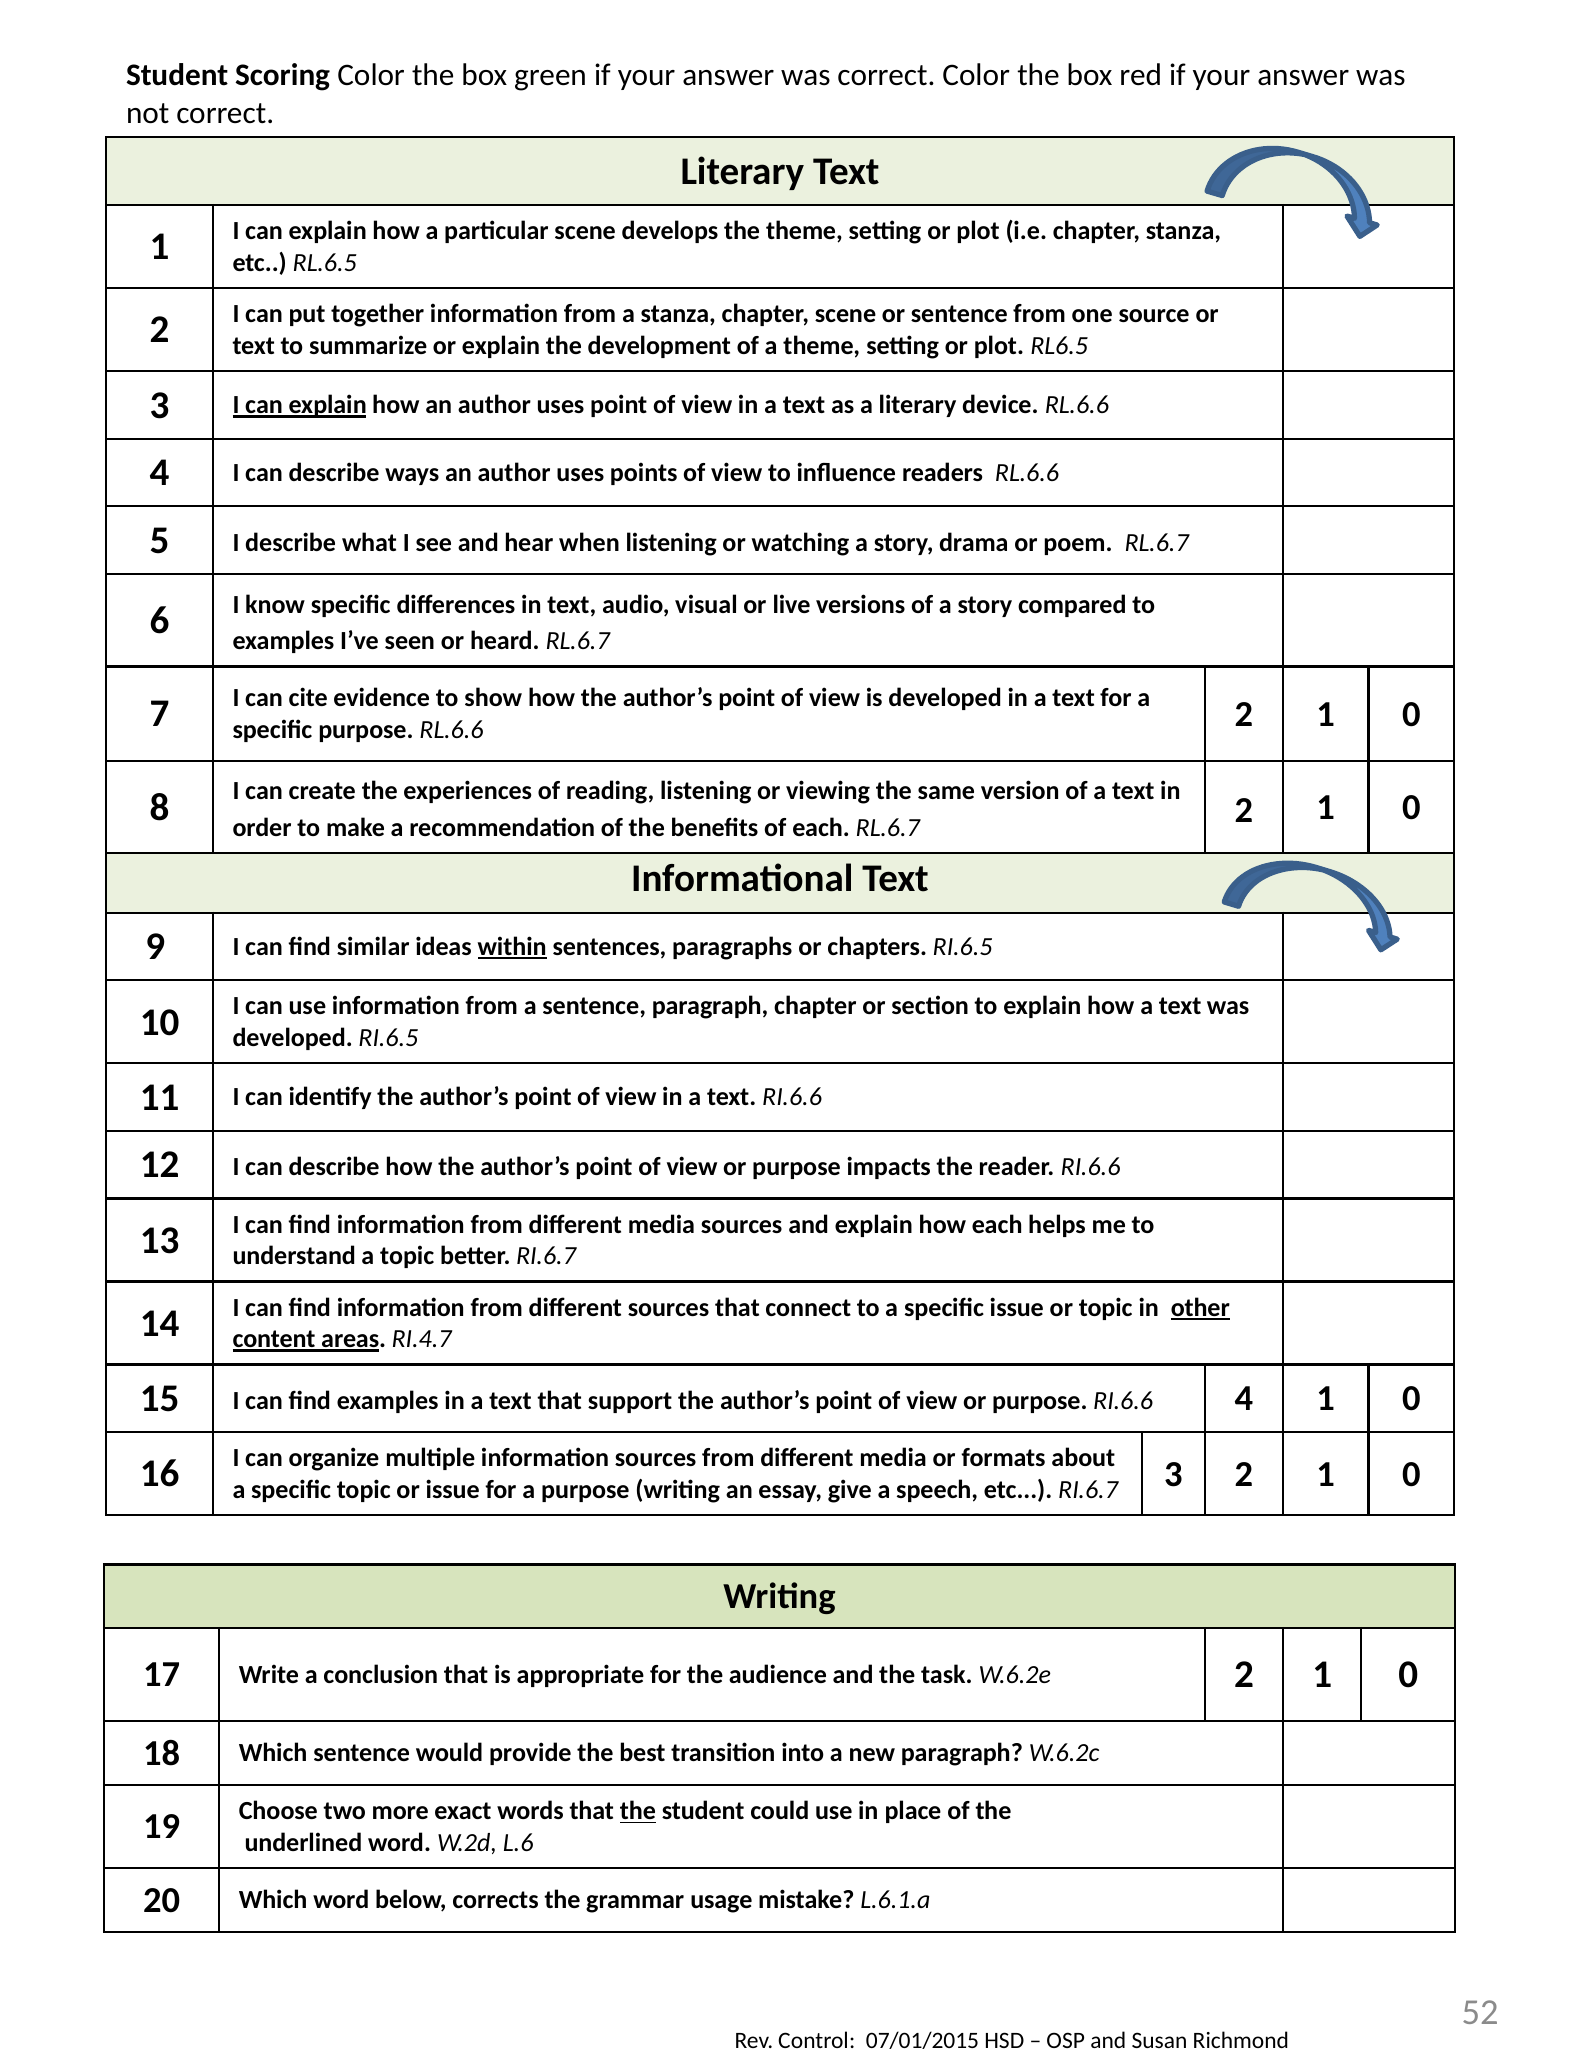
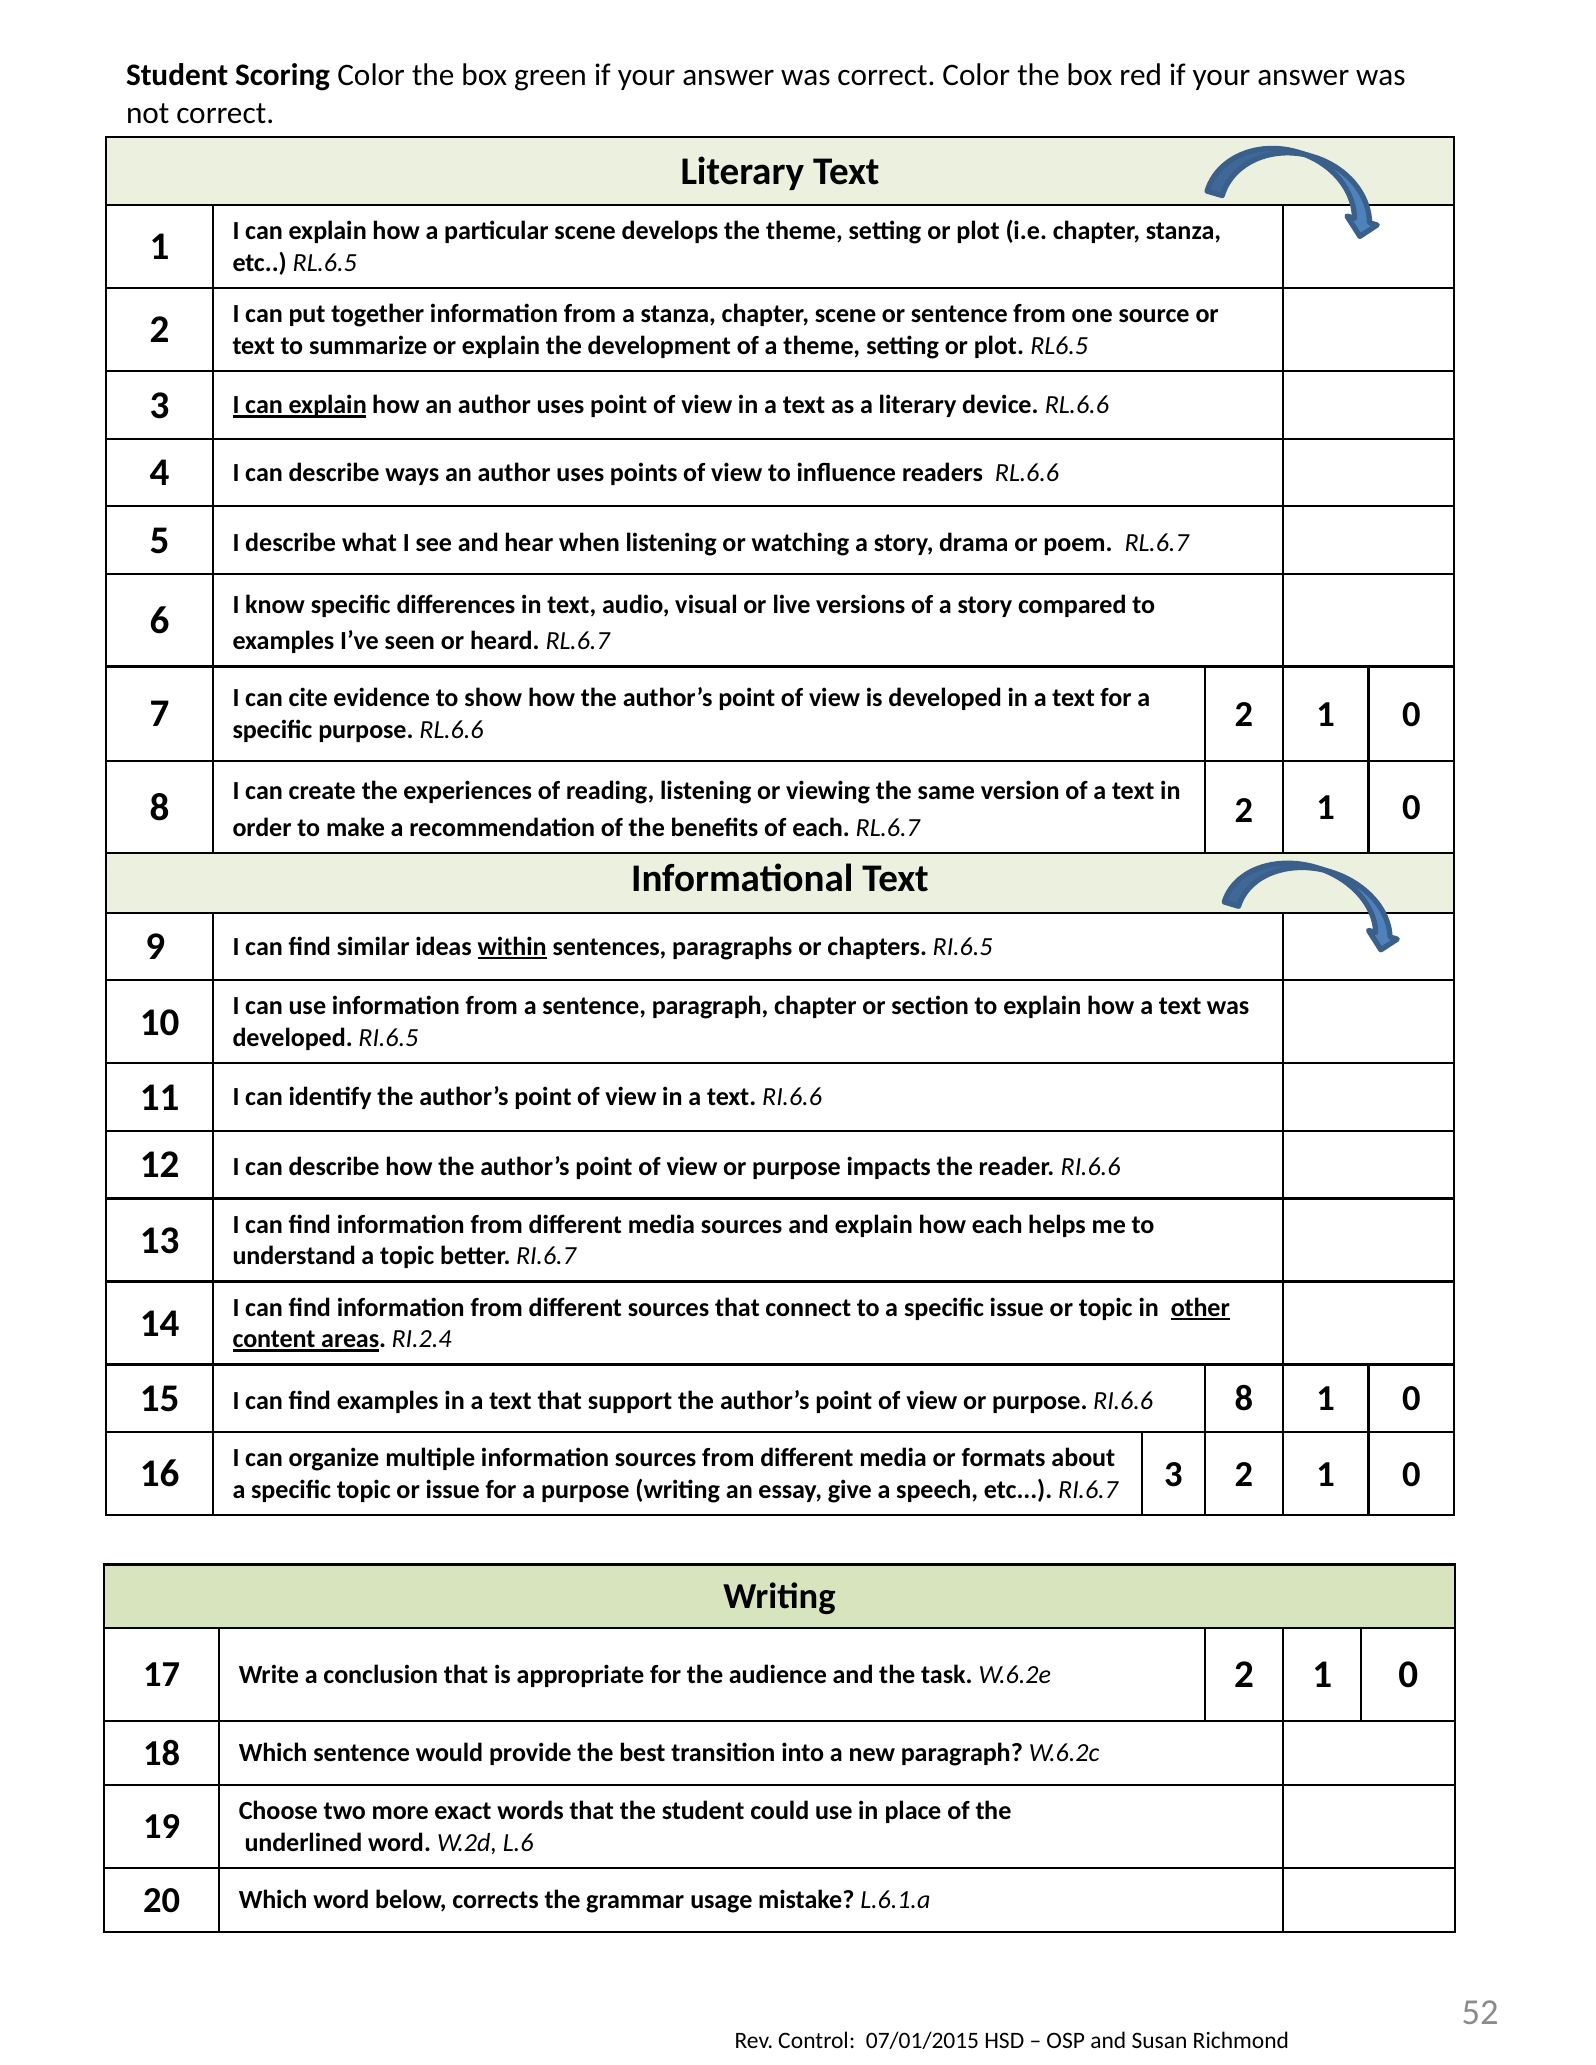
RI.4.7: RI.4.7 -> RI.2.4
RI.6.6 4: 4 -> 8
the at (638, 1811) underline: present -> none
